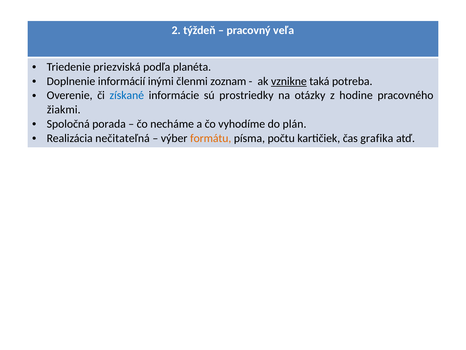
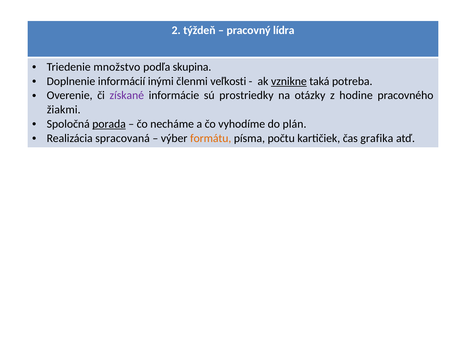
veľa: veľa -> lídra
priezviská: priezviská -> množstvo
planéta: planéta -> skupina
zoznam: zoznam -> veľkosti
získané colour: blue -> purple
porada underline: none -> present
nečitateľná: nečitateľná -> spracovaná
